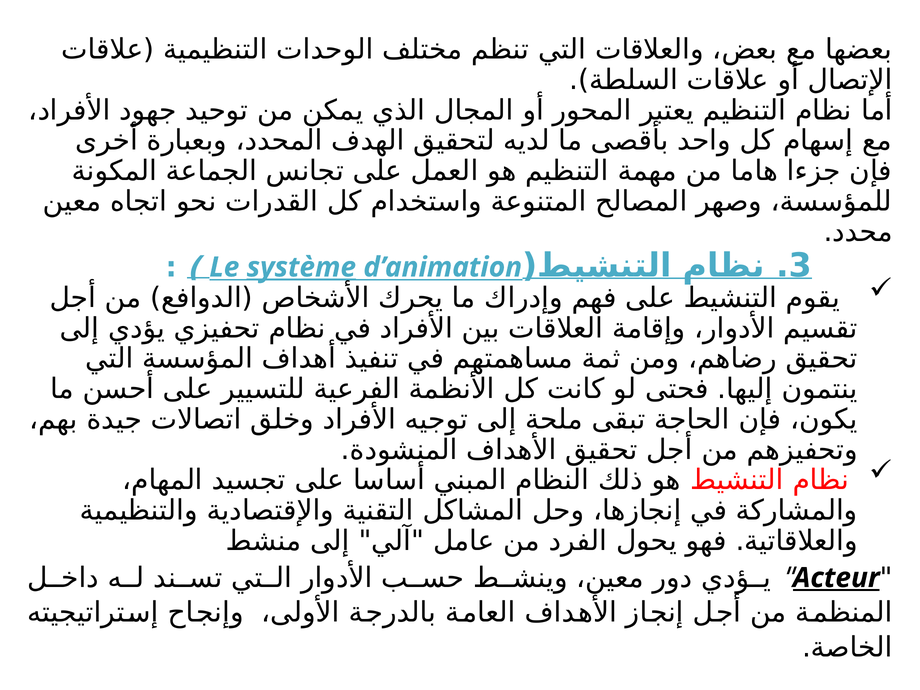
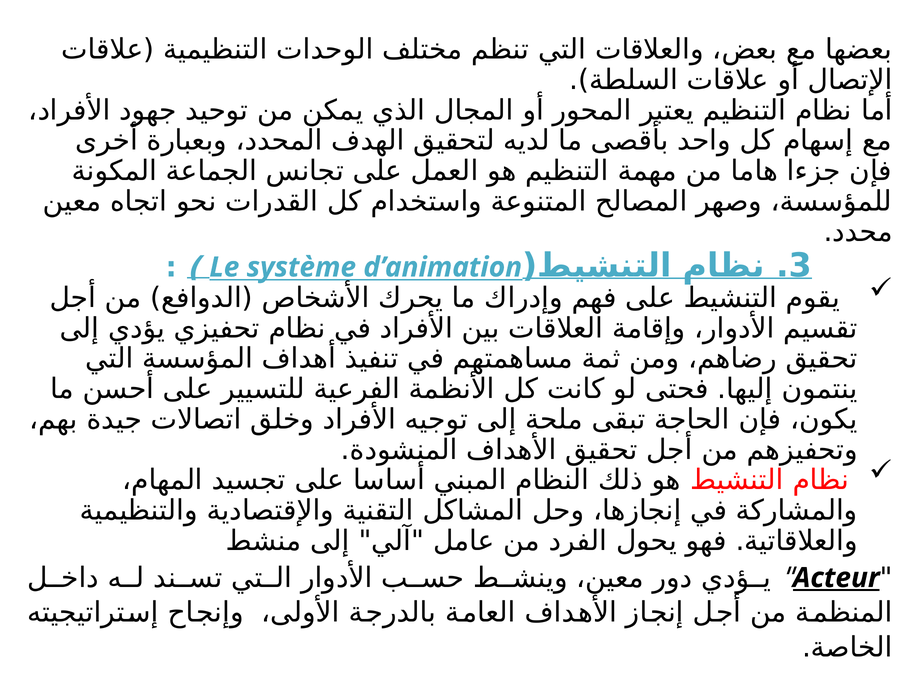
système underline: present -> none
